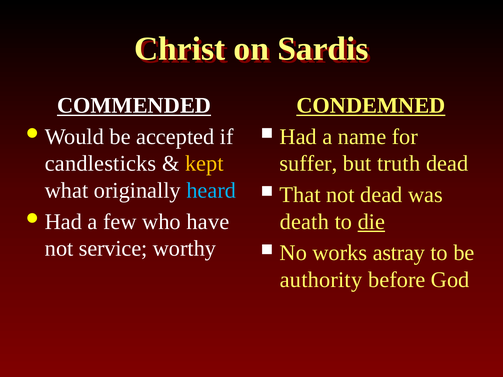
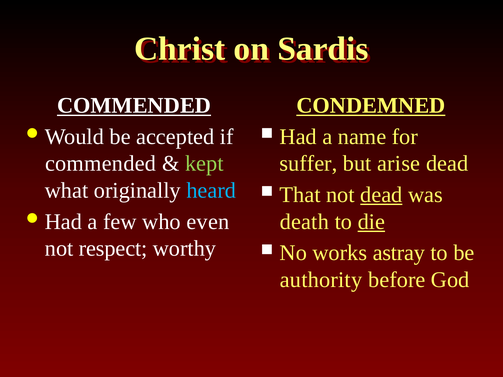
candlesticks at (101, 164): candlesticks -> commended
kept colour: yellow -> light green
truth: truth -> arise
dead at (381, 195) underline: none -> present
have: have -> even
service: service -> respect
